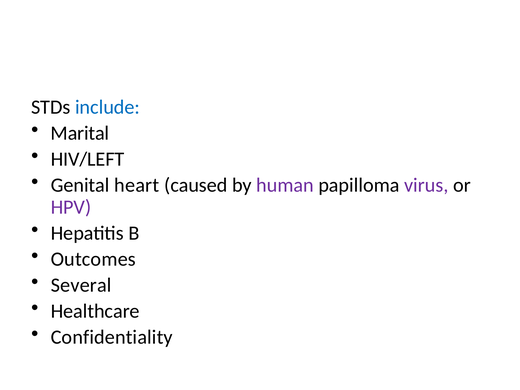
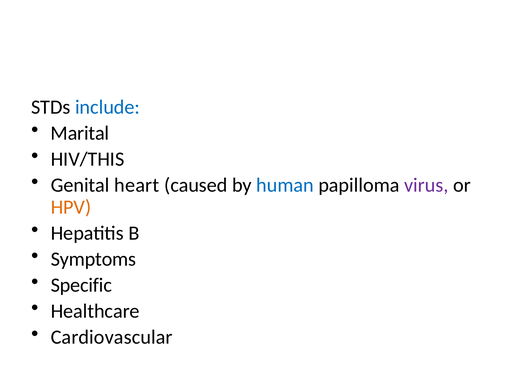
HIV/LEFT: HIV/LEFT -> HIV/THIS
human colour: purple -> blue
HPV colour: purple -> orange
Outcomes: Outcomes -> Symptoms
Several: Several -> Specific
Confidentiality: Confidentiality -> Cardiovascular
